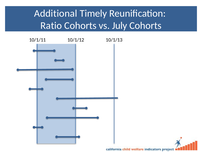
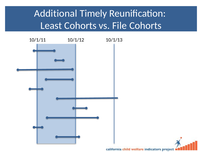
Ratio: Ratio -> Least
July: July -> File
